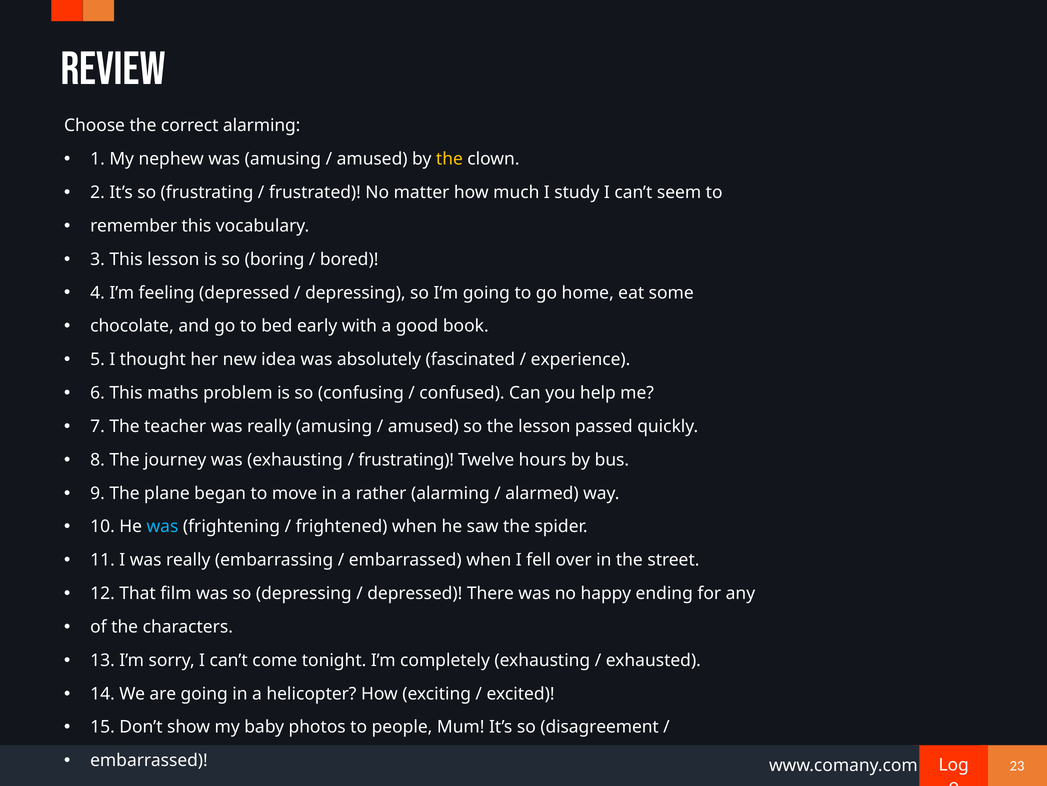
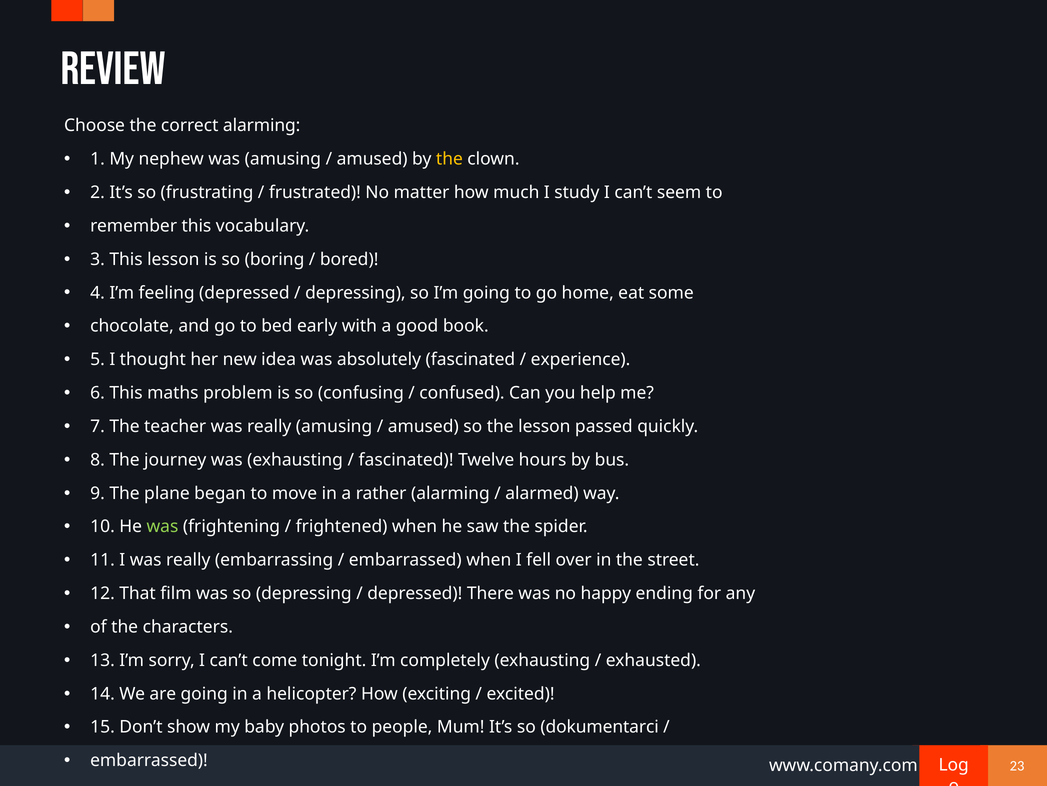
frustrating at (406, 459): frustrating -> fascinated
was at (162, 526) colour: light blue -> light green
disagreement: disagreement -> dokumentarci
